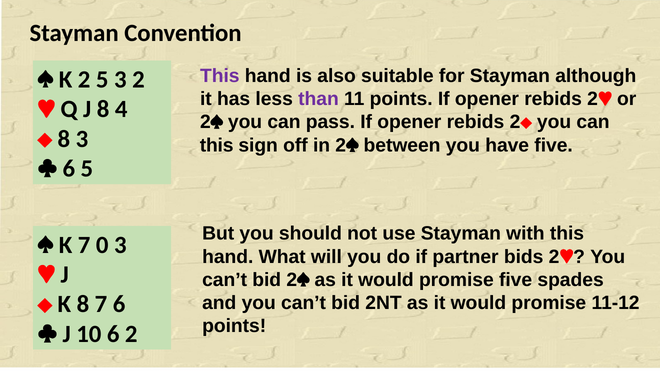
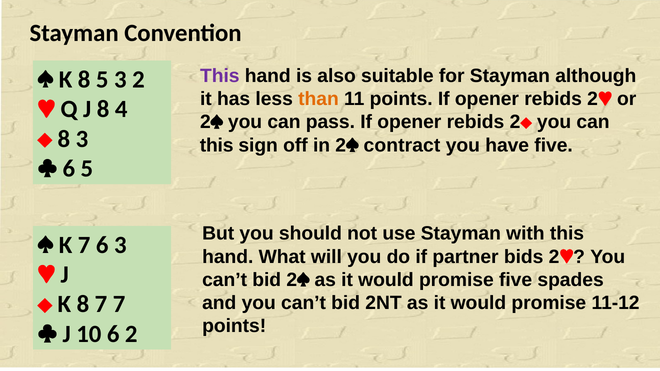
2 at (84, 80): 2 -> 8
than colour: purple -> orange
between: between -> contract
7 0: 0 -> 6
7 6: 6 -> 7
